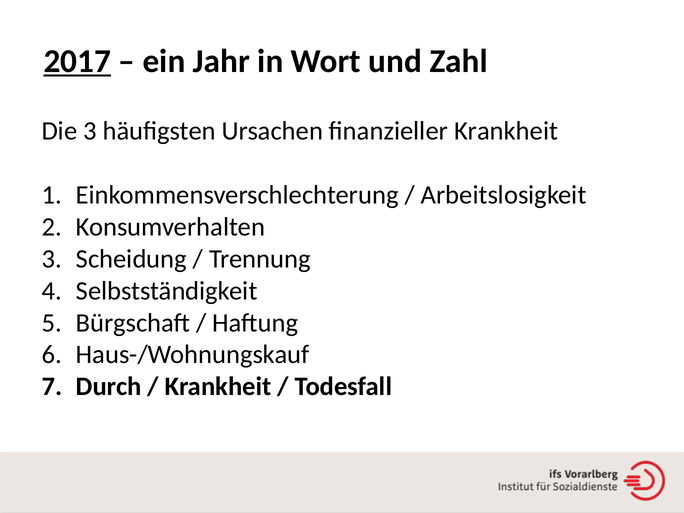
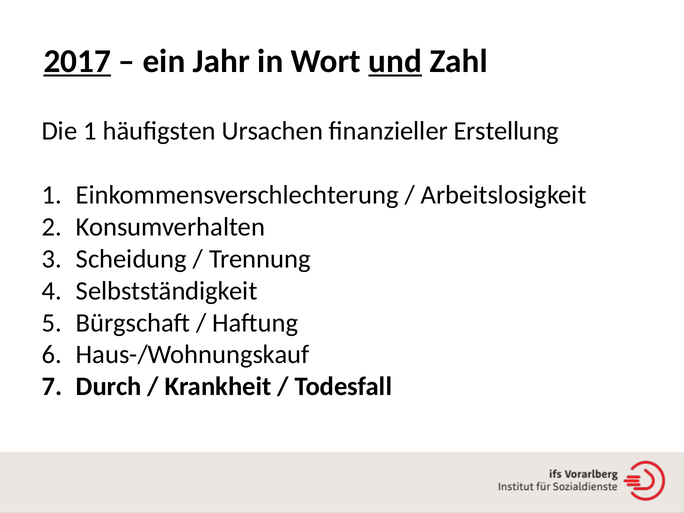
und underline: none -> present
Die 3: 3 -> 1
finanzieller Krankheit: Krankheit -> Erstellung
